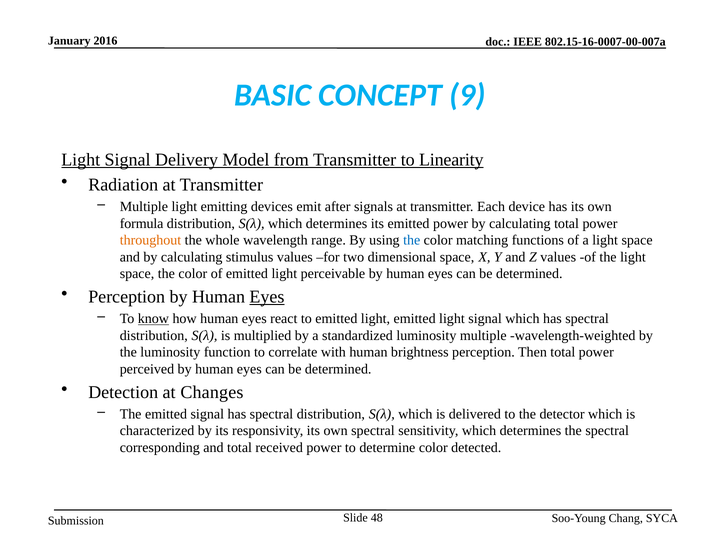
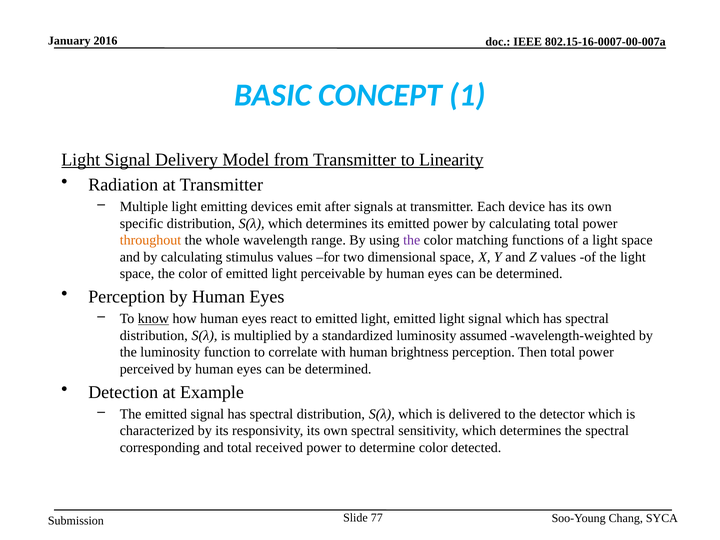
9: 9 -> 1
formula: formula -> specific
the at (412, 240) colour: blue -> purple
Eyes at (267, 297) underline: present -> none
luminosity multiple: multiple -> assumed
Changes: Changes -> Example
48: 48 -> 77
